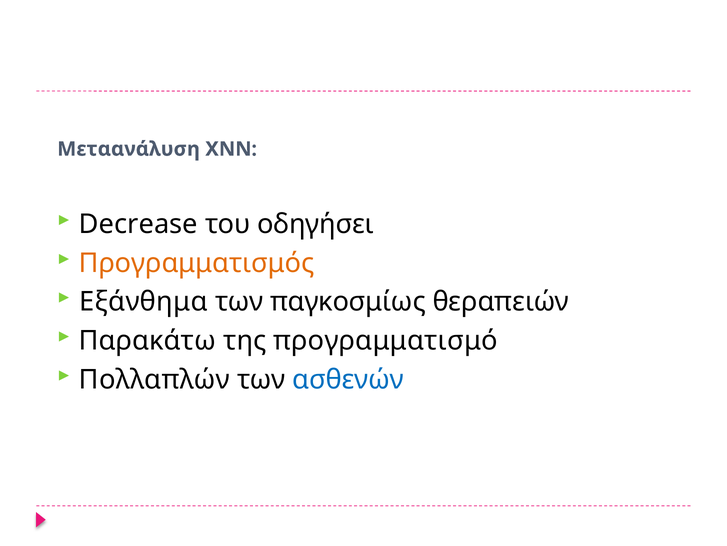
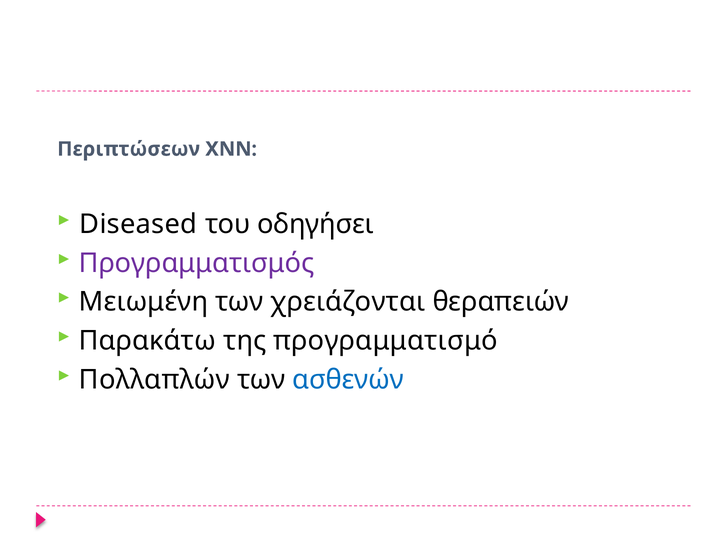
Μεταανάλυση: Μεταανάλυση -> Περιπτώσεων
Decrease: Decrease -> Diseased
Προγραμματισμός colour: orange -> purple
Εξάνθημα: Εξάνθημα -> Μειωμένη
παγκοσμίως: παγκοσμίως -> χρειάζονται
